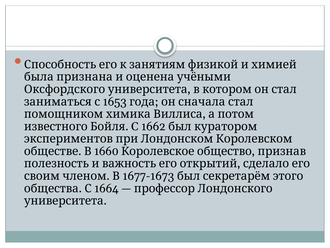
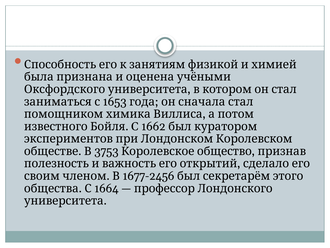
1660: 1660 -> 3753
1677-1673: 1677-1673 -> 1677-2456
